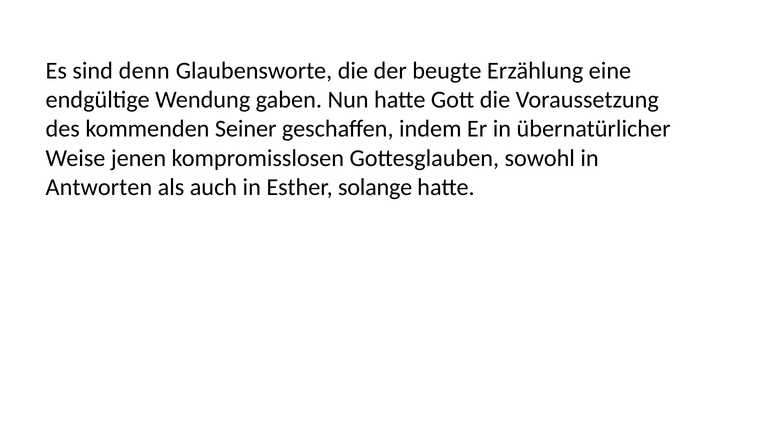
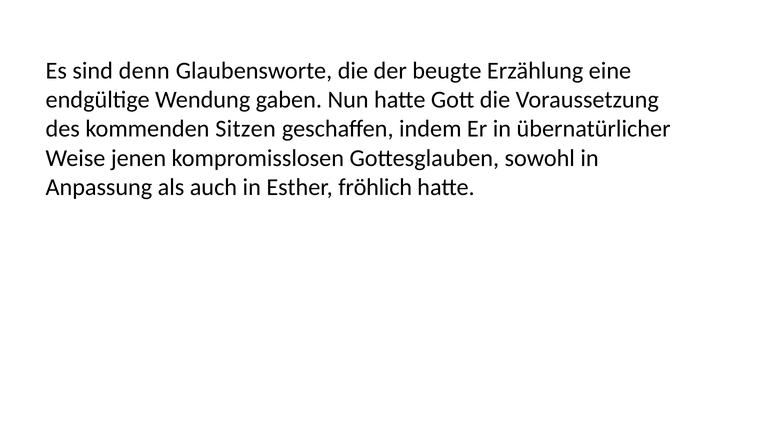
Seiner: Seiner -> Sitzen
Antworten: Antworten -> Anpassung
solange: solange -> fröhlich
